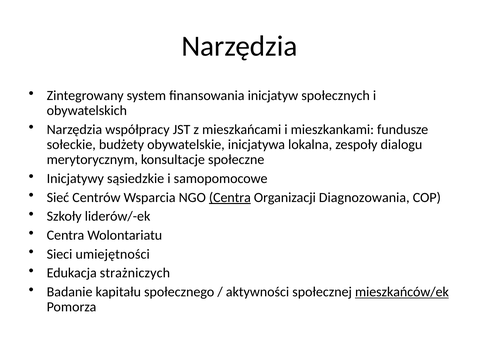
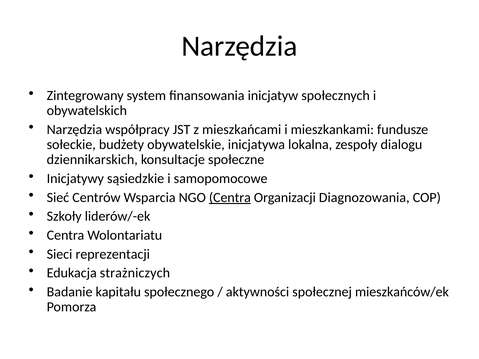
merytorycznym: merytorycznym -> dziennikarskich
umiejętności: umiejętności -> reprezentacji
mieszkańców/ek underline: present -> none
